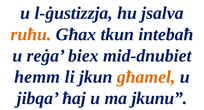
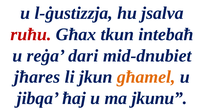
ruħu colour: orange -> red
biex: biex -> dari
hemm: hemm -> jħares
